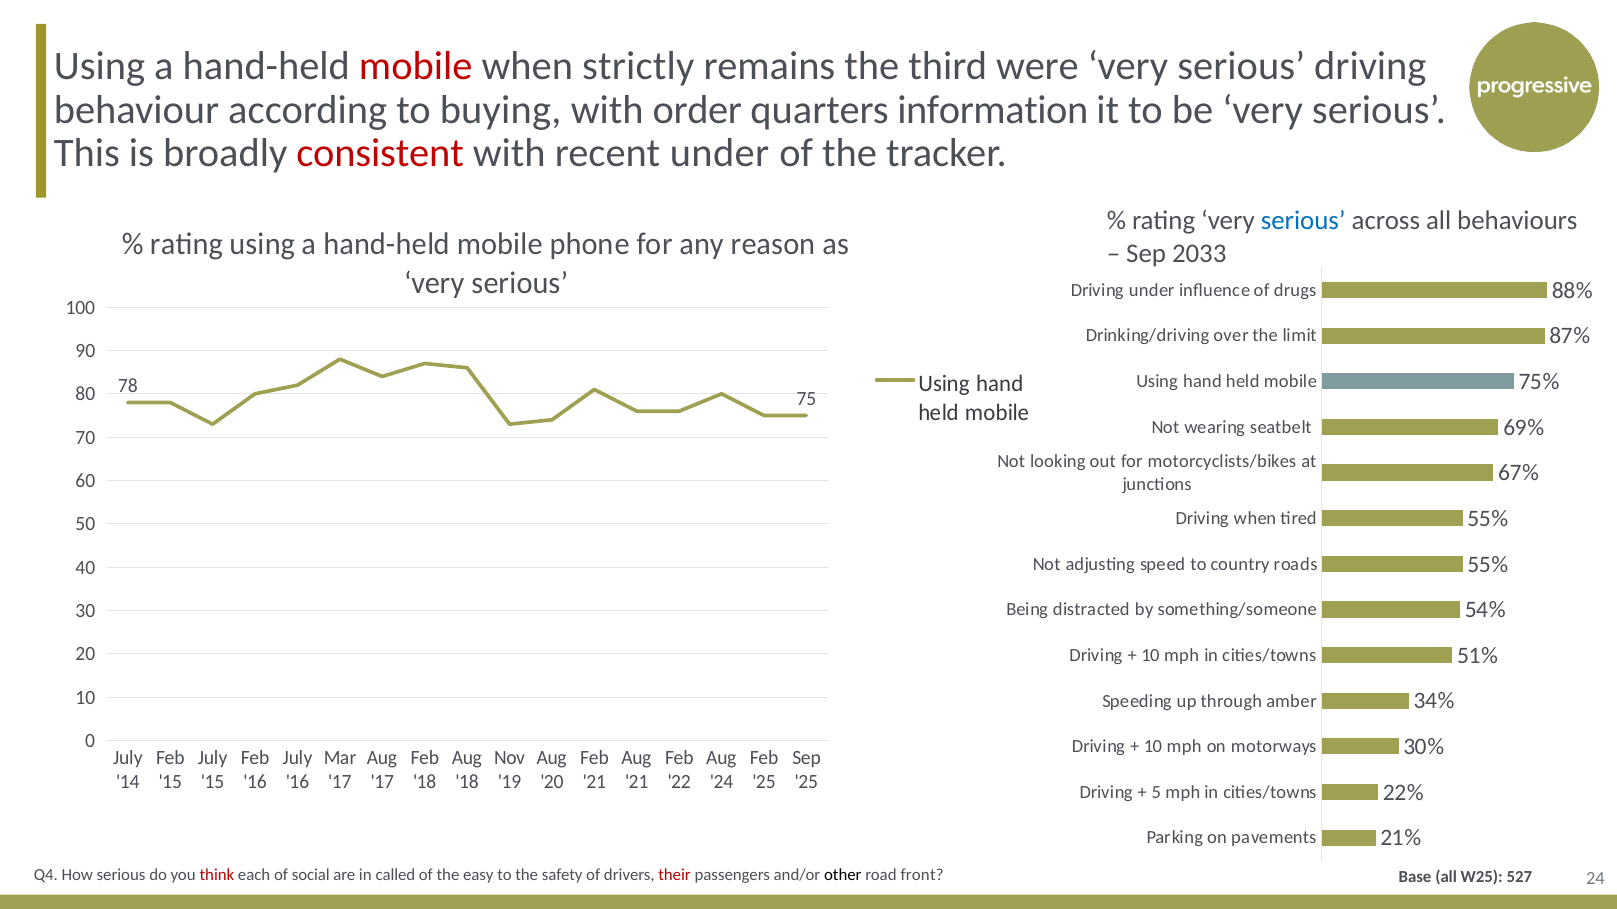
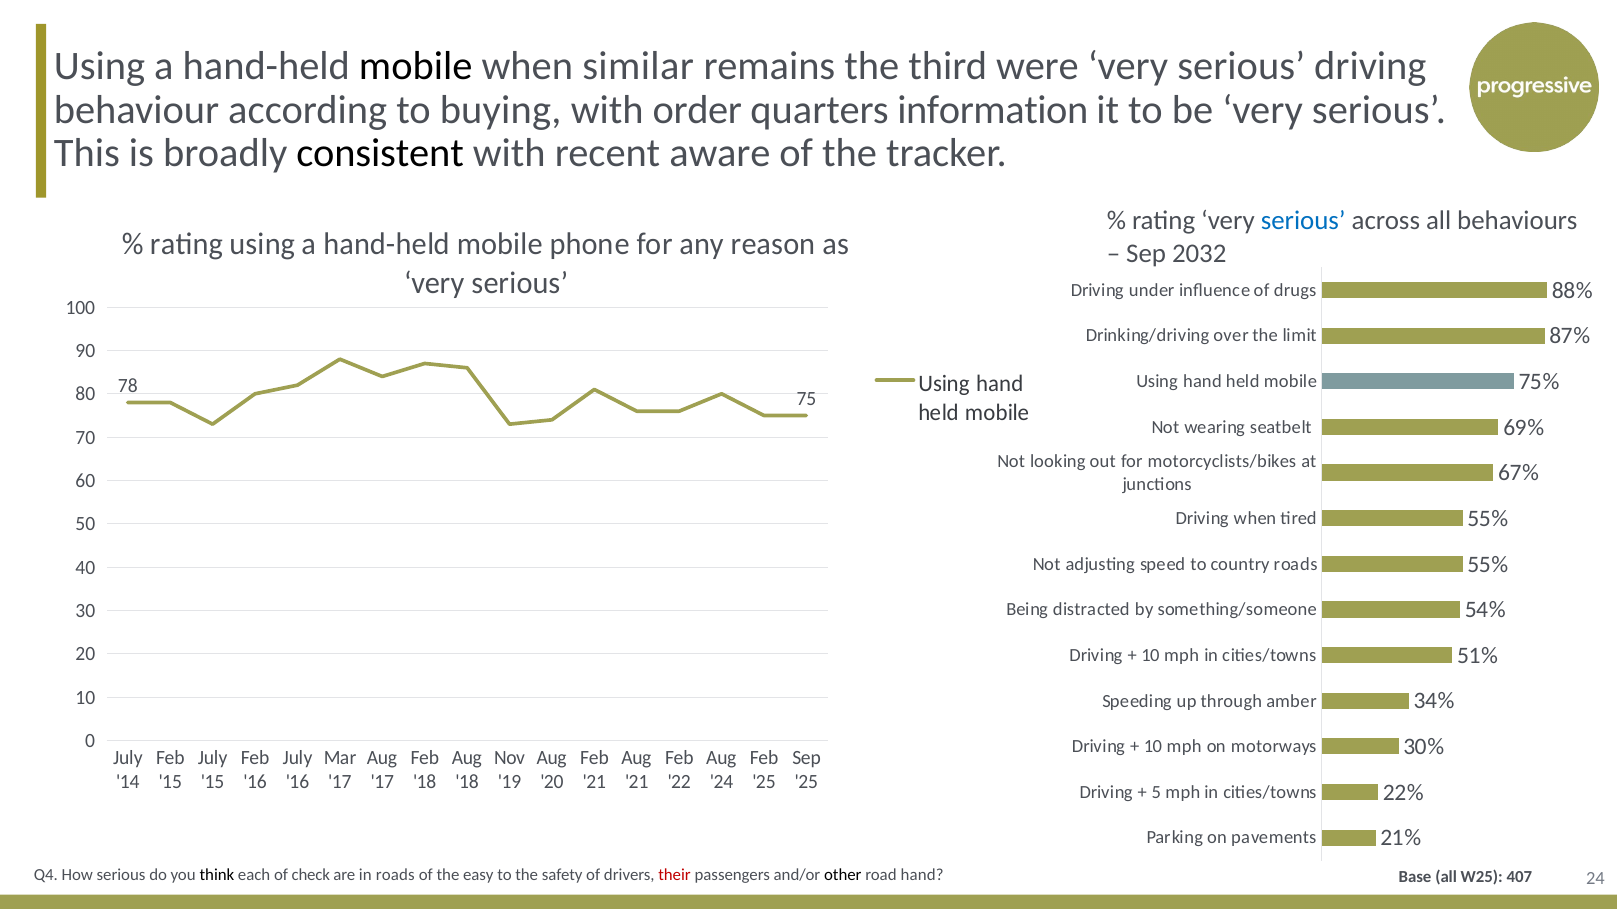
mobile at (416, 66) colour: red -> black
strictly: strictly -> similar
consistent colour: red -> black
recent under: under -> aware
2033: 2033 -> 2032
think colour: red -> black
social: social -> check
in called: called -> roads
road front: front -> hand
527: 527 -> 407
